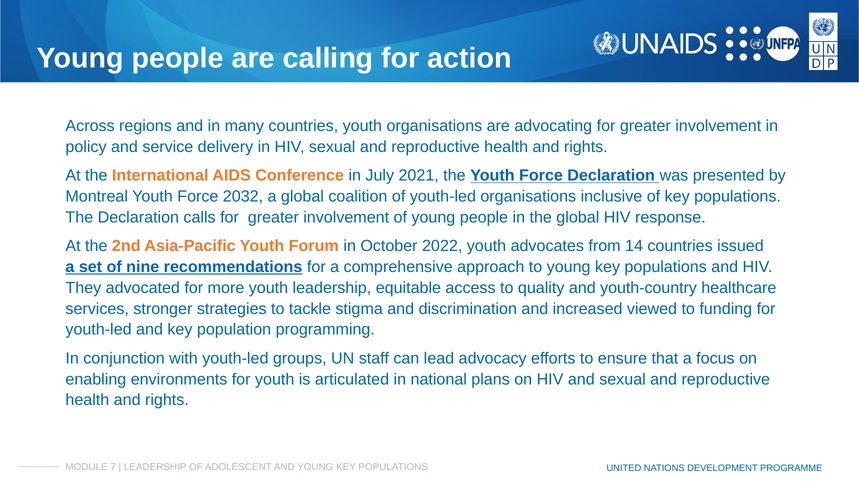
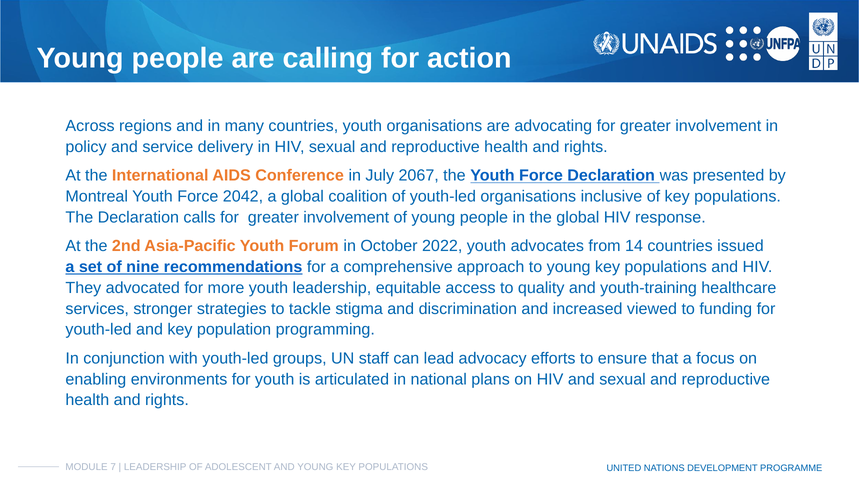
2021: 2021 -> 2067
2032: 2032 -> 2042
youth-country: youth-country -> youth-training
